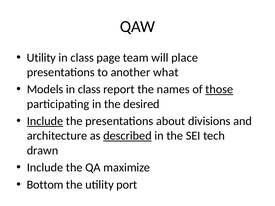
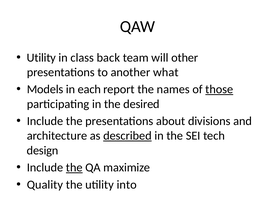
page: page -> back
place: place -> other
class at (89, 89): class -> each
Include at (45, 121) underline: present -> none
drawn: drawn -> design
the at (74, 168) underline: none -> present
Bottom: Bottom -> Quality
port: port -> into
